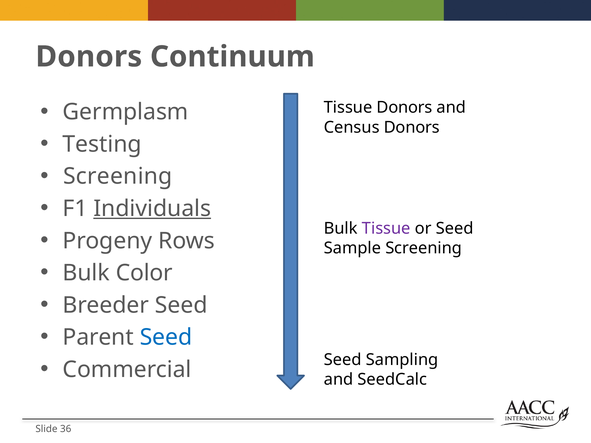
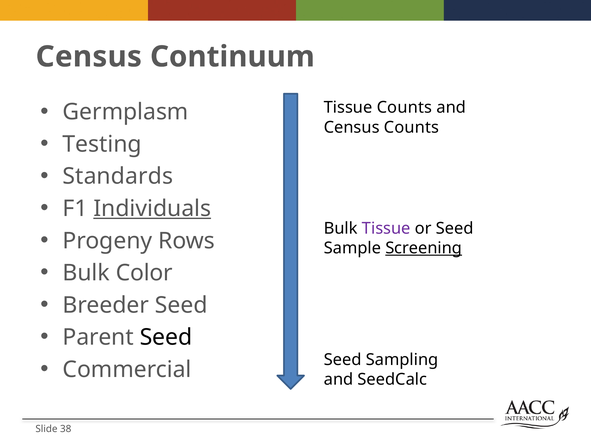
Donors at (89, 57): Donors -> Census
Tissue Donors: Donors -> Counts
Census Donors: Donors -> Counts
Screening at (118, 177): Screening -> Standards
Screening at (424, 248) underline: none -> present
Seed at (166, 338) colour: blue -> black
36: 36 -> 38
